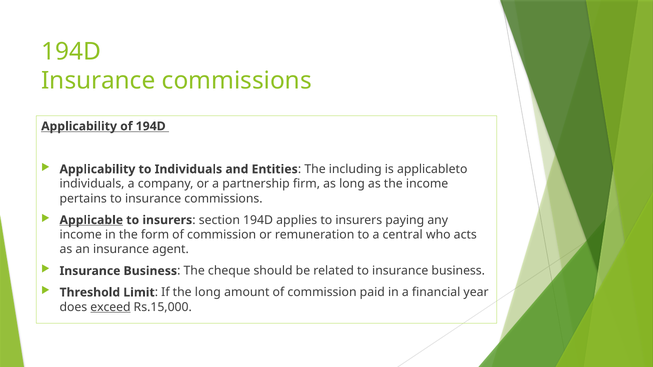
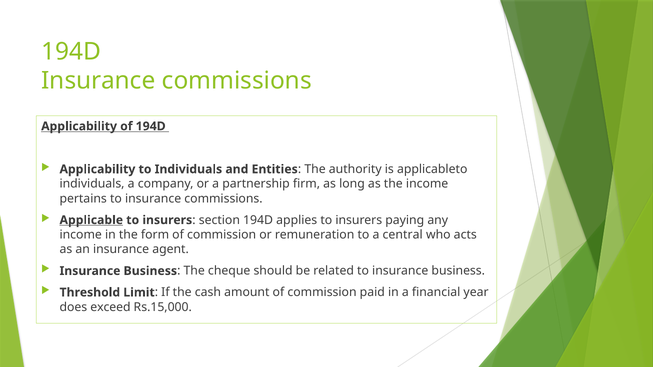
including: including -> authority
the long: long -> cash
exceed underline: present -> none
